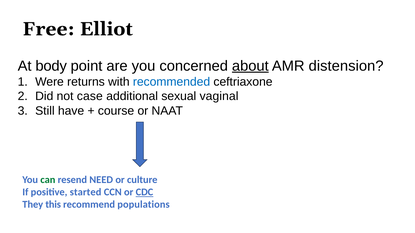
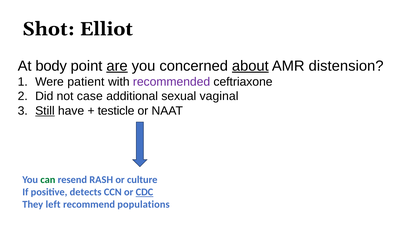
Free: Free -> Shot
are underline: none -> present
returns: returns -> patient
recommended colour: blue -> purple
Still underline: none -> present
course: course -> testicle
NEED: NEED -> RASH
started: started -> detects
this: this -> left
